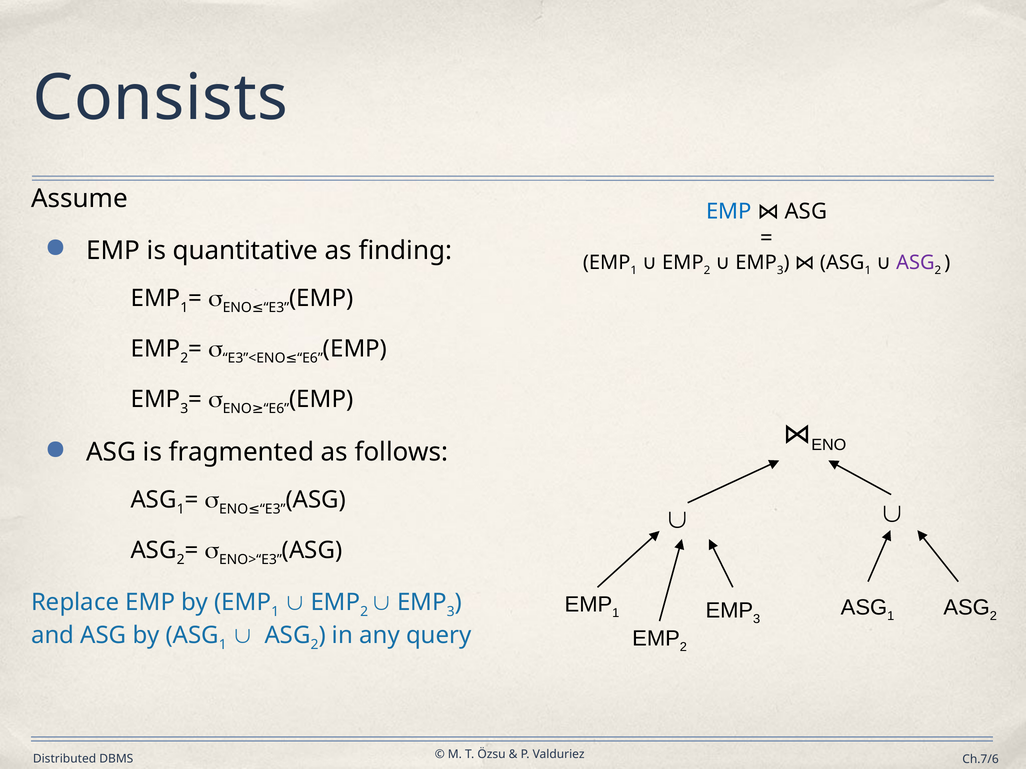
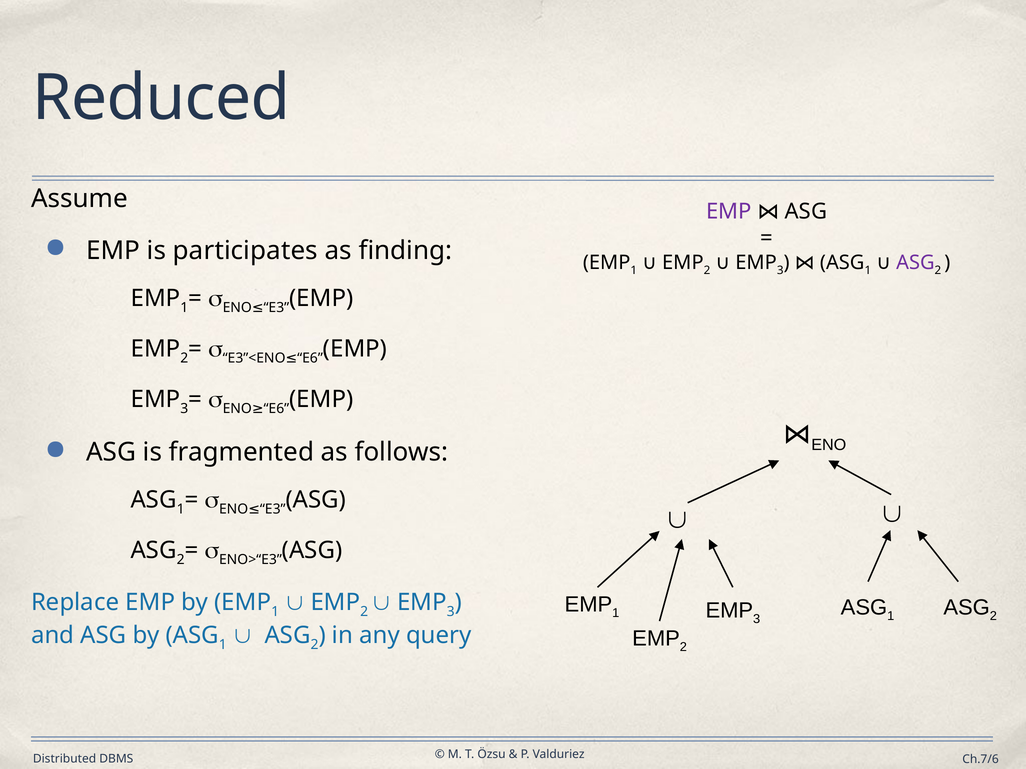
Consists: Consists -> Reduced
EMP at (729, 211) colour: blue -> purple
quantitative: quantitative -> participates
